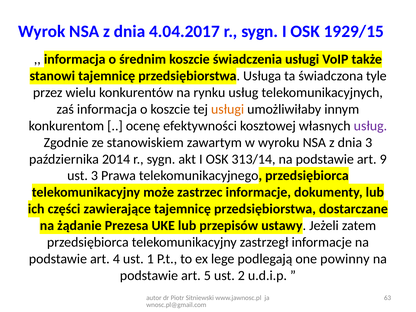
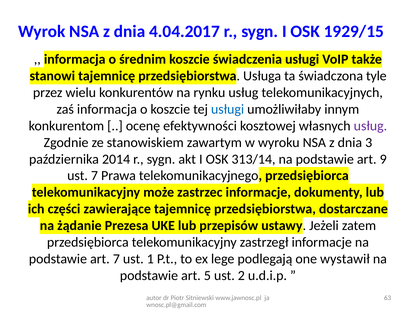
usługi at (228, 109) colour: orange -> blue
ust 3: 3 -> 7
art 4: 4 -> 7
powinny: powinny -> wystawił
